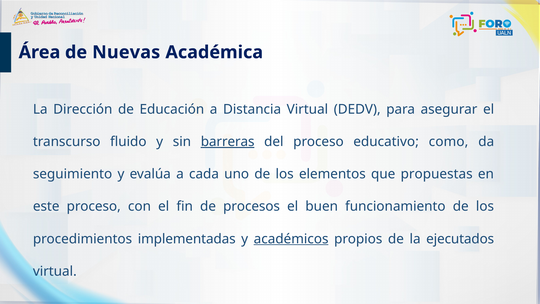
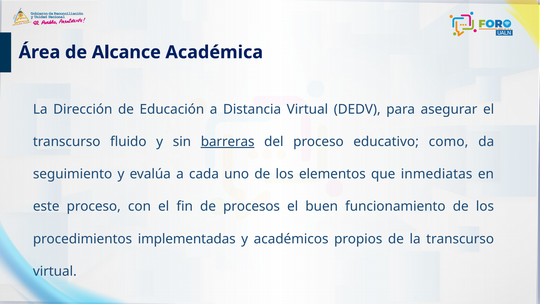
Nuevas: Nuevas -> Alcance
propuestas: propuestas -> inmediatas
académicos underline: present -> none
la ejecutados: ejecutados -> transcurso
